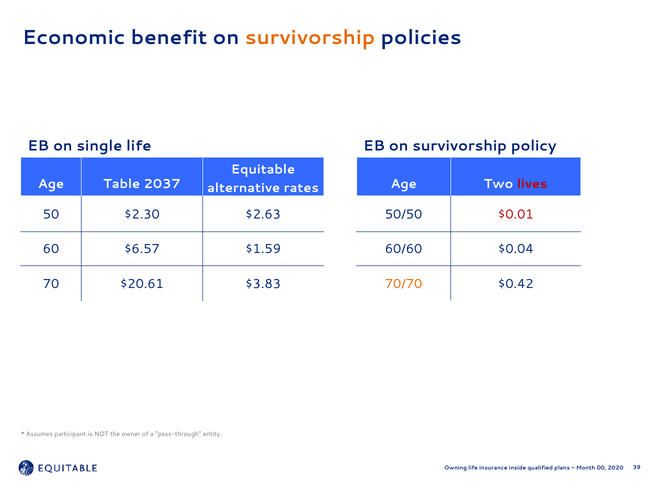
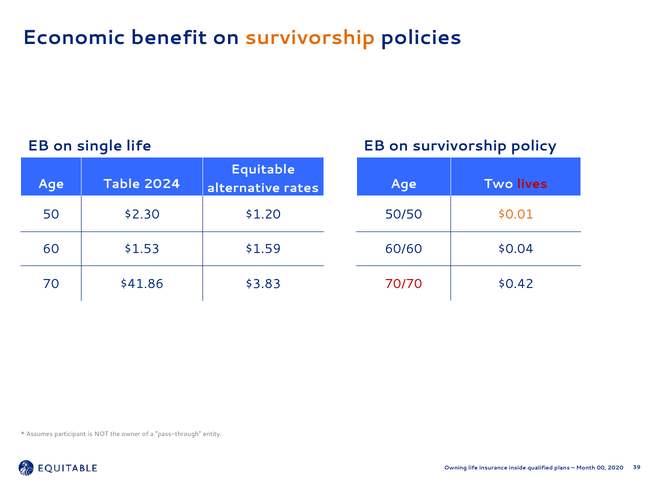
2037: 2037 -> 2024
$2.63: $2.63 -> $1.20
$0.01 colour: red -> orange
$6.57: $6.57 -> $1.53
$20.61: $20.61 -> $41.86
70/70 colour: orange -> red
